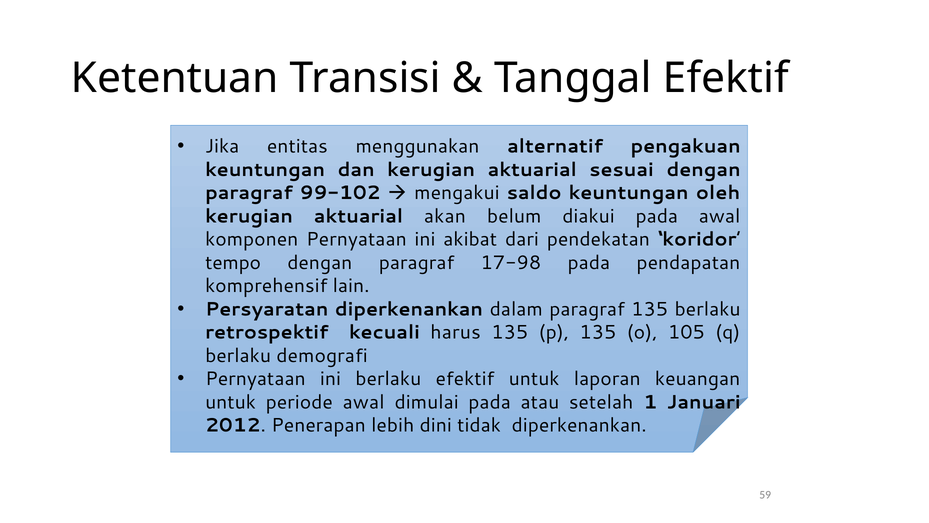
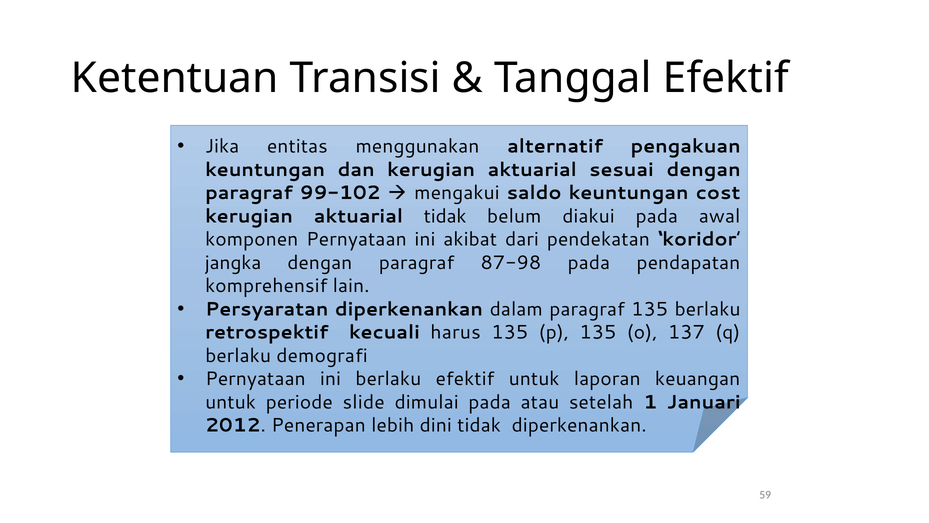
oleh: oleh -> cost
aktuarial akan: akan -> tidak
tempo: tempo -> jangka
17-98: 17-98 -> 87-98
105: 105 -> 137
periode awal: awal -> slide
